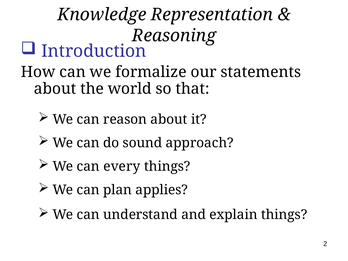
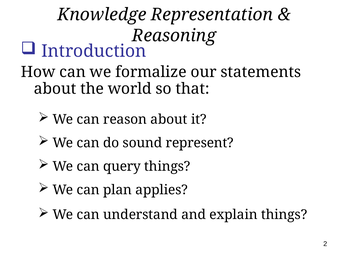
approach: approach -> represent
every: every -> query
